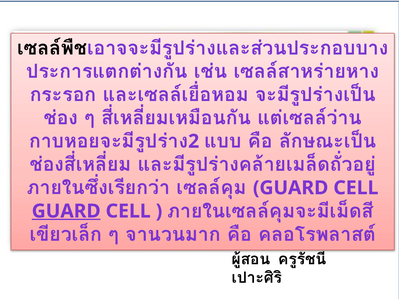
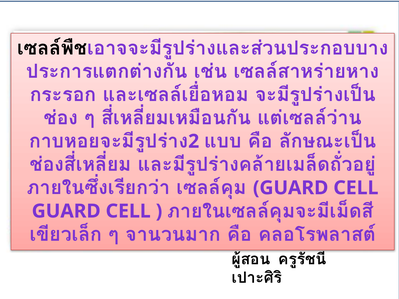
GUARD at (66, 211) underline: present -> none
